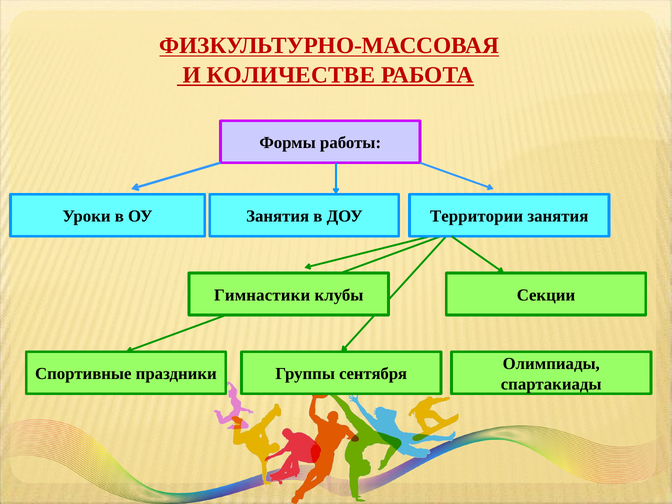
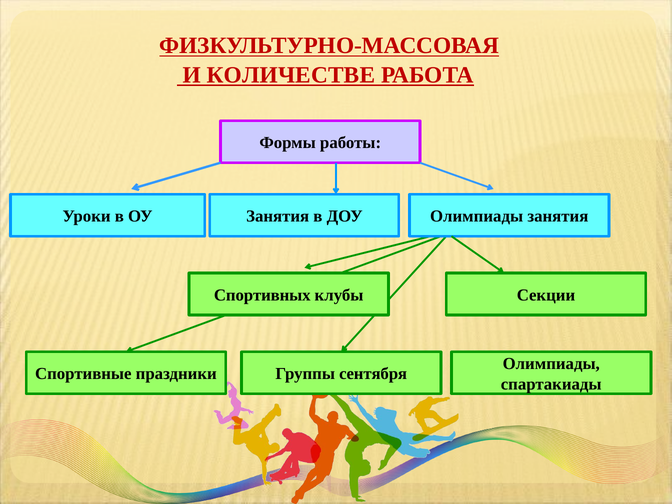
ОУ Территории: Территории -> Олимпиады
Гимнастики: Гимнастики -> Спортивных
